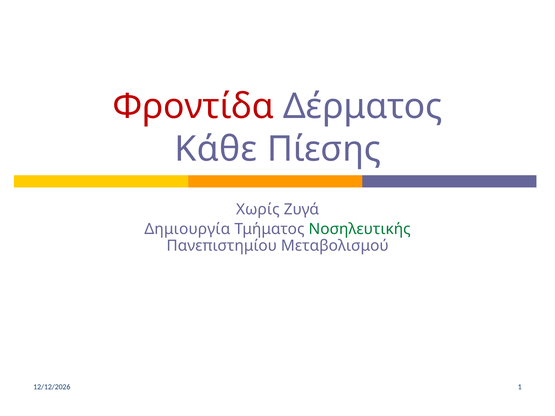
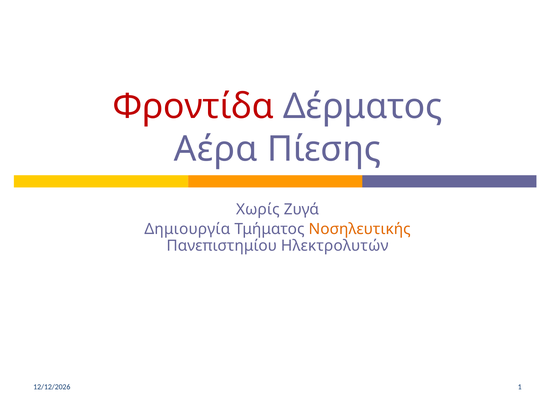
Κάθε: Κάθε -> Αέρα
Νοσηλευτικής colour: green -> orange
Μεταβολισμού: Μεταβολισμού -> Ηλεκτρολυτών
